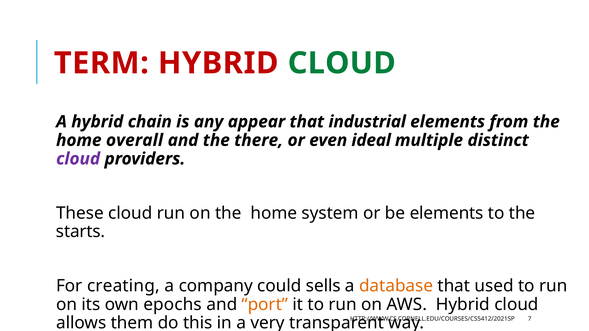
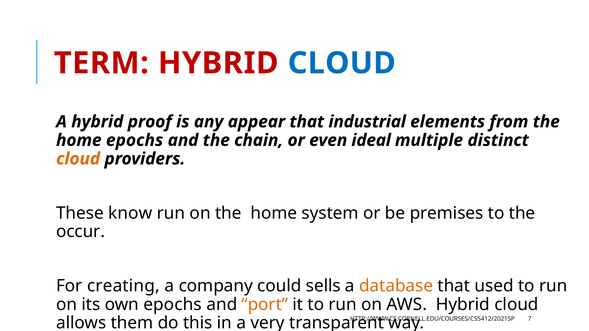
CLOUD at (342, 63) colour: green -> blue
chain: chain -> proof
home overall: overall -> epochs
there: there -> chain
cloud at (78, 159) colour: purple -> orange
These cloud: cloud -> know
be elements: elements -> premises
starts: starts -> occur
